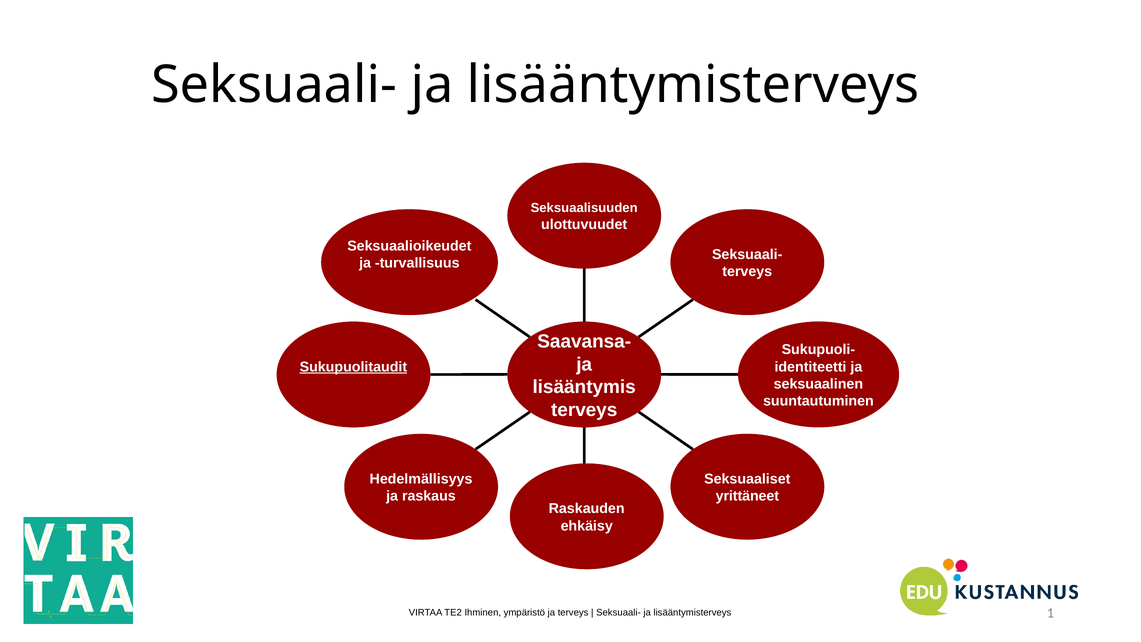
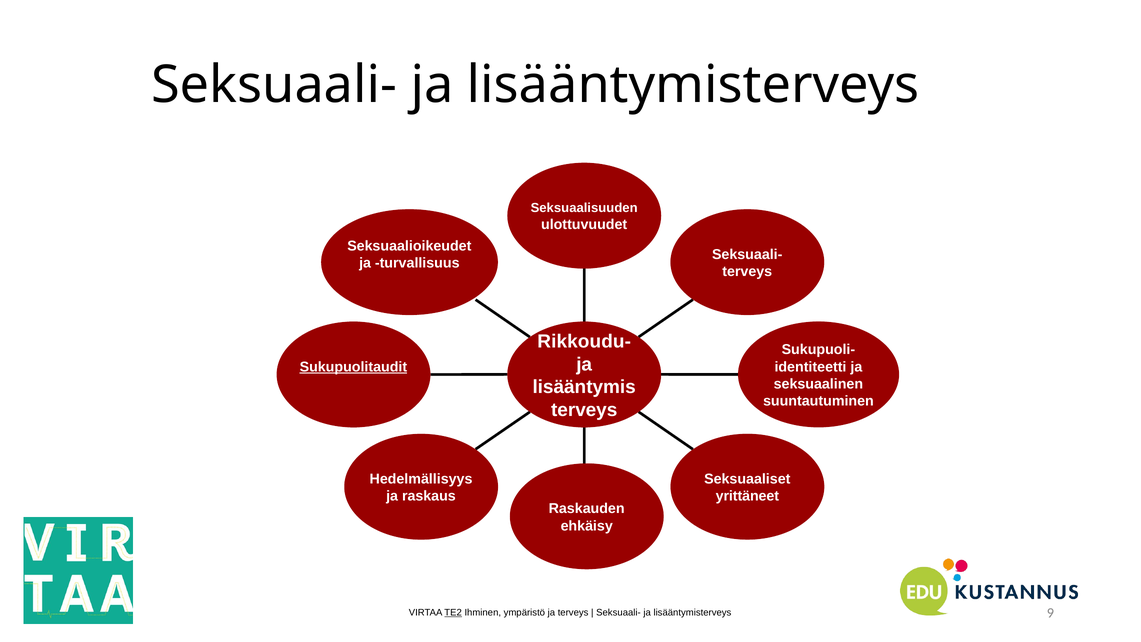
Saavansa-: Saavansa- -> Rikkoudu-
TE2 underline: none -> present
1: 1 -> 9
